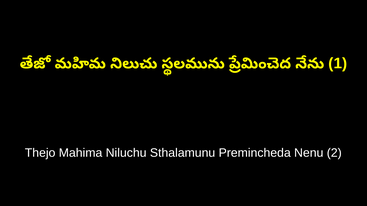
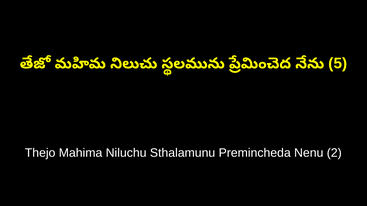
1: 1 -> 5
